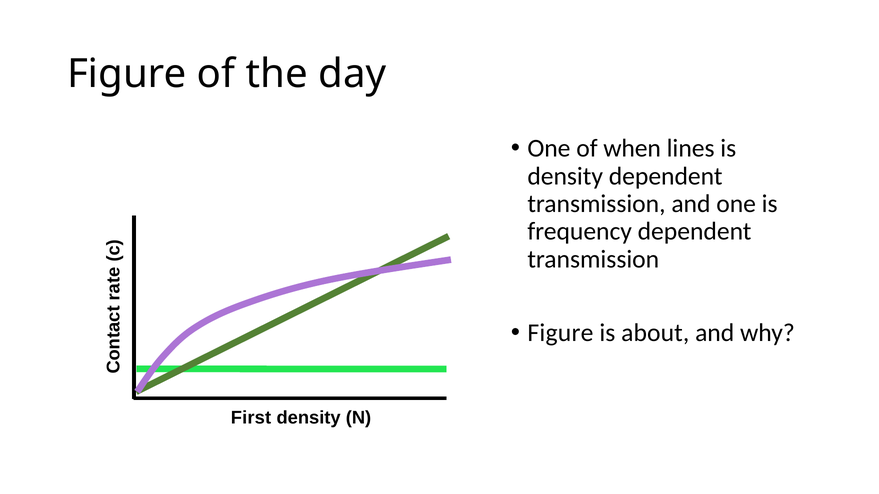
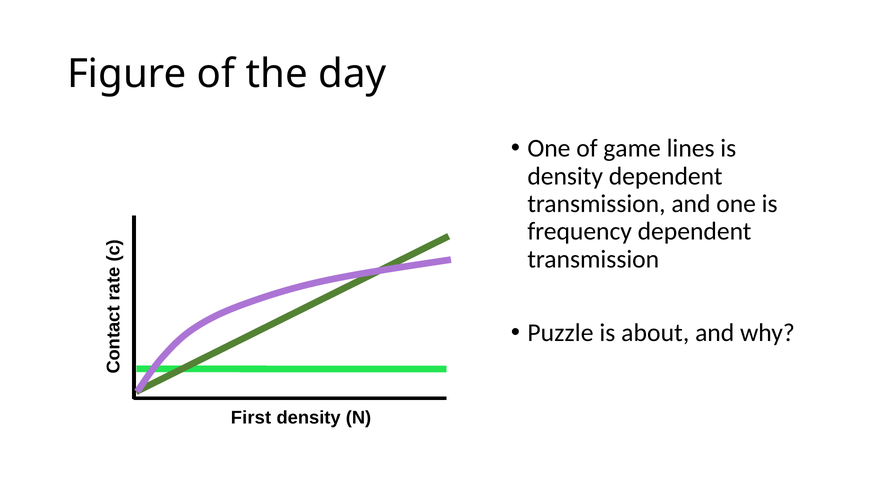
when: when -> game
Figure at (560, 333): Figure -> Puzzle
